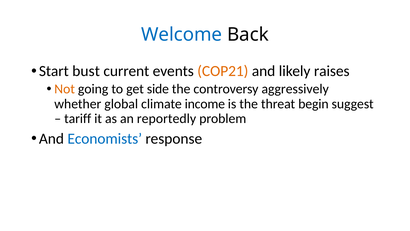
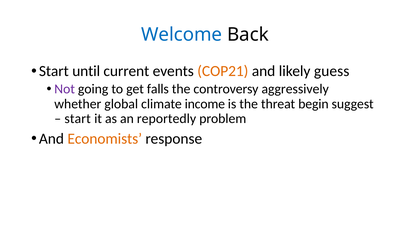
bust: bust -> until
raises: raises -> guess
Not colour: orange -> purple
side: side -> falls
tariff at (78, 119): tariff -> start
Economists colour: blue -> orange
